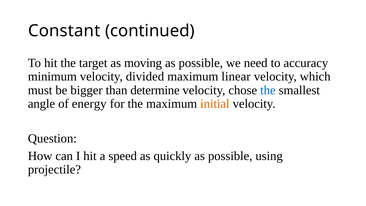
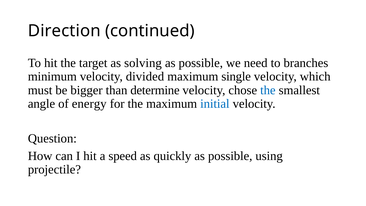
Constant: Constant -> Direction
moving: moving -> solving
accuracy: accuracy -> branches
linear: linear -> single
initial colour: orange -> blue
